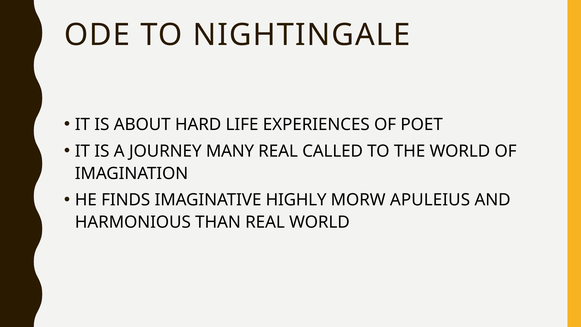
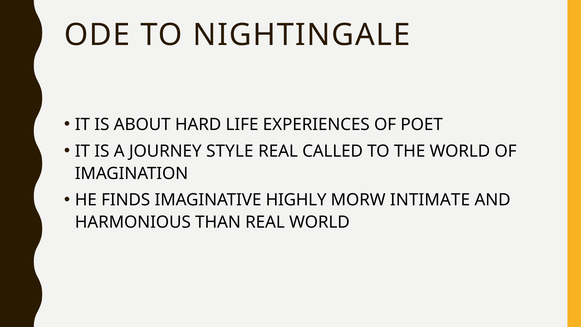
MANY: MANY -> STYLE
APULEIUS: APULEIUS -> INTIMATE
